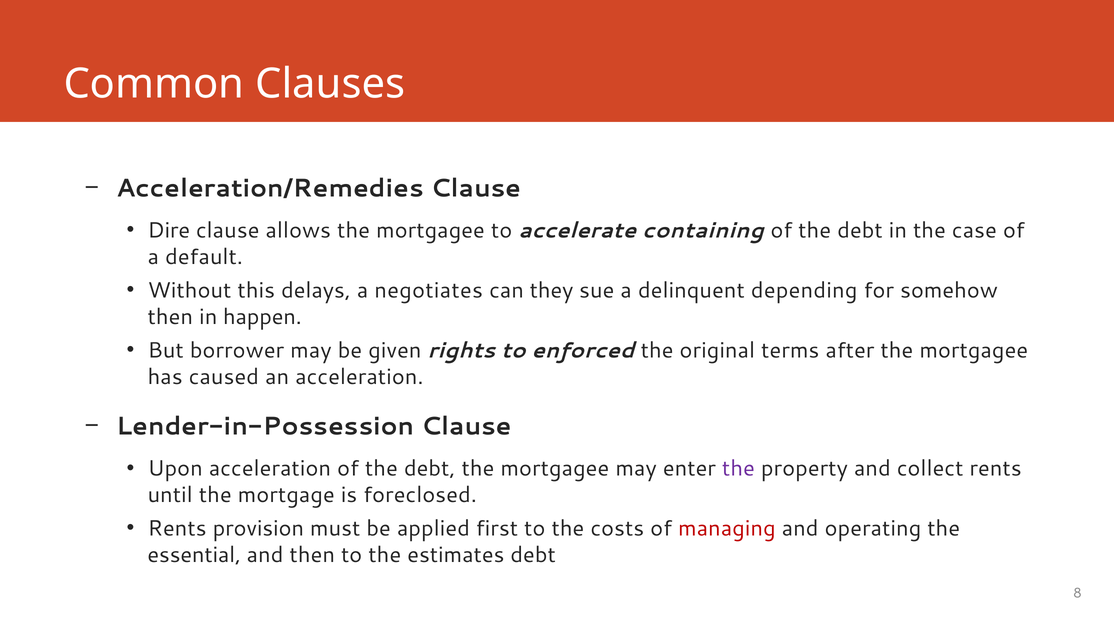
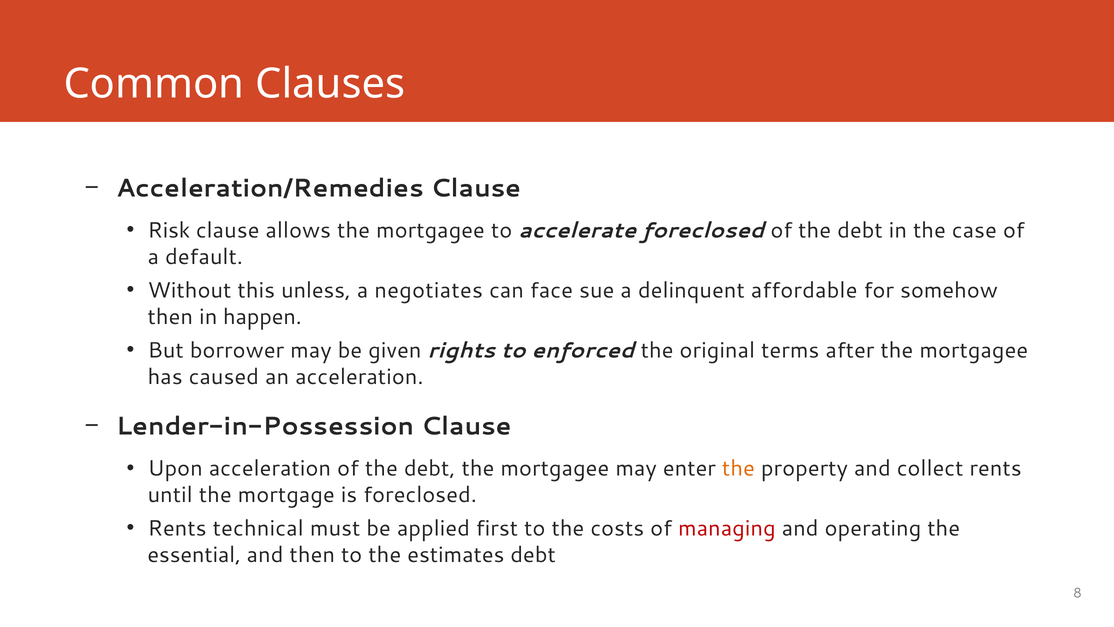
Dire: Dire -> Risk
accelerate containing: containing -> foreclosed
delays: delays -> unless
they: they -> face
depending: depending -> affordable
the at (738, 468) colour: purple -> orange
provision: provision -> technical
